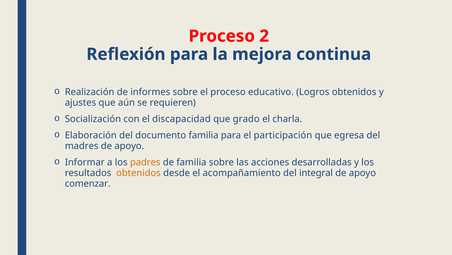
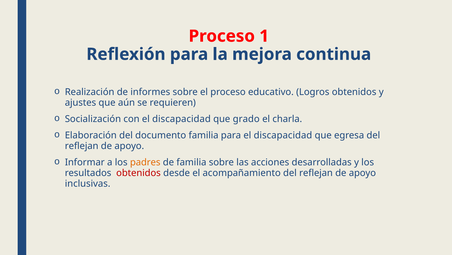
2: 2 -> 1
para el participación: participación -> discapacidad
madres at (82, 146): madres -> reflejan
obtenidos at (138, 173) colour: orange -> red
acompañamiento del integral: integral -> reflejan
comenzar: comenzar -> inclusivas
